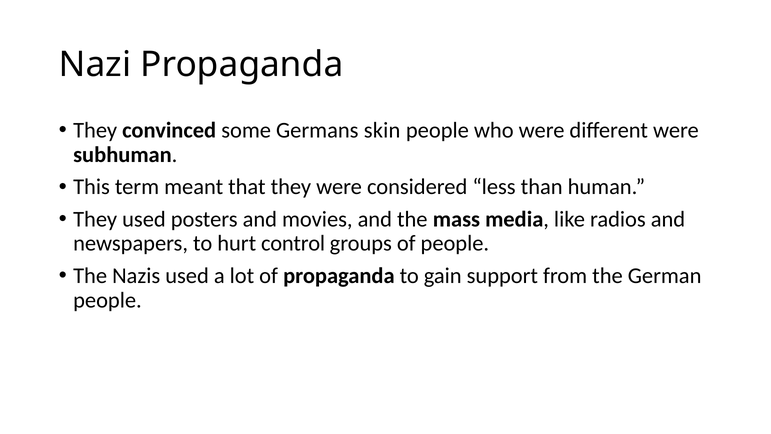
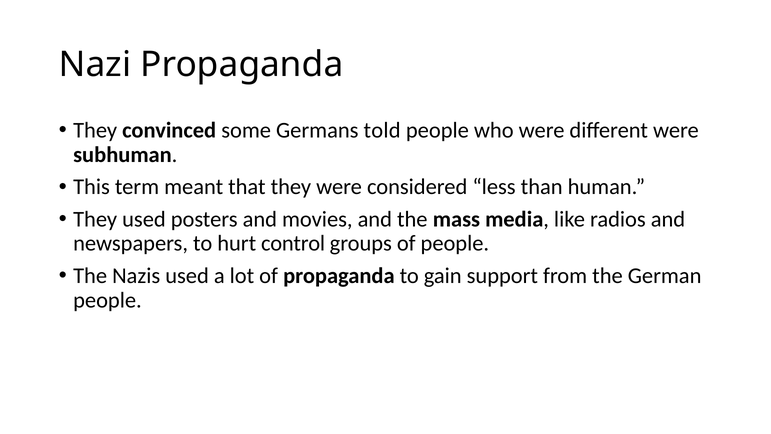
skin: skin -> told
